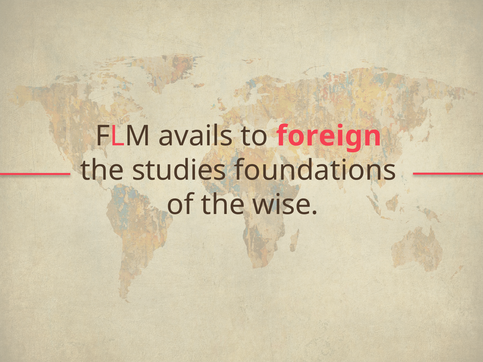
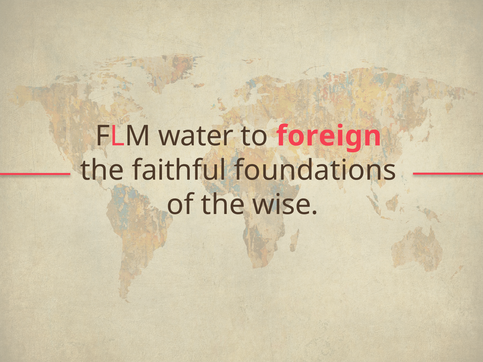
avails: avails -> water
studies: studies -> faithful
